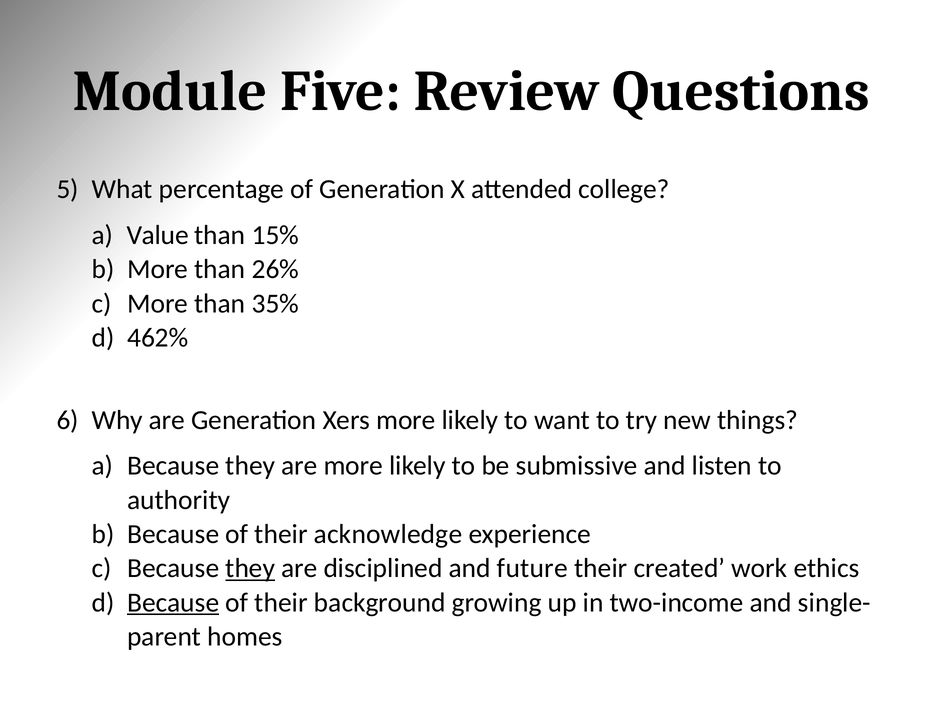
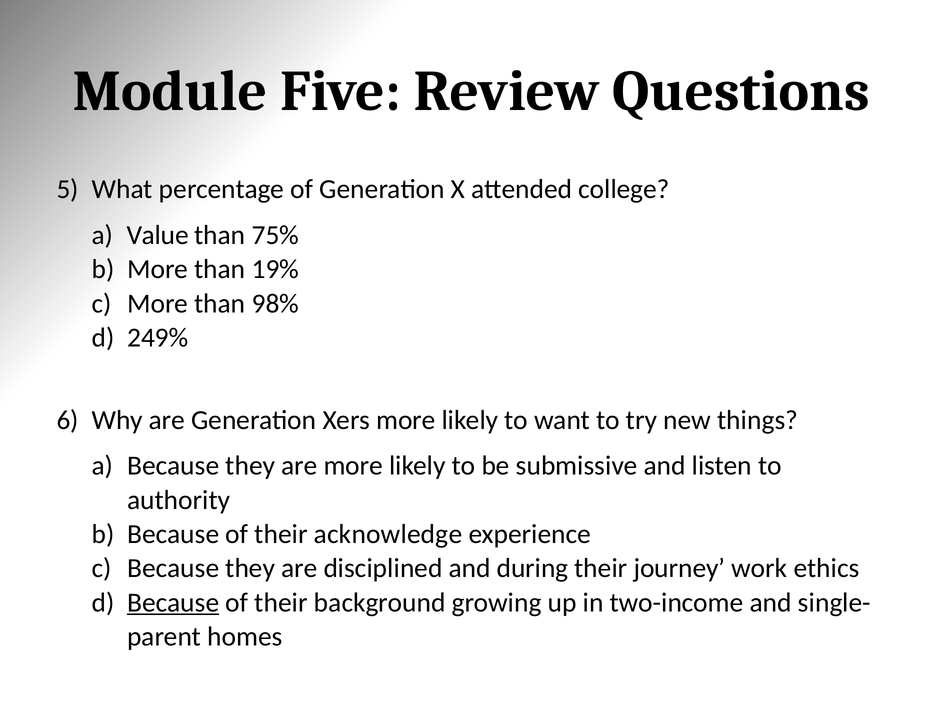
15%: 15% -> 75%
26%: 26% -> 19%
35%: 35% -> 98%
462%: 462% -> 249%
they at (250, 569) underline: present -> none
future: future -> during
created: created -> journey
